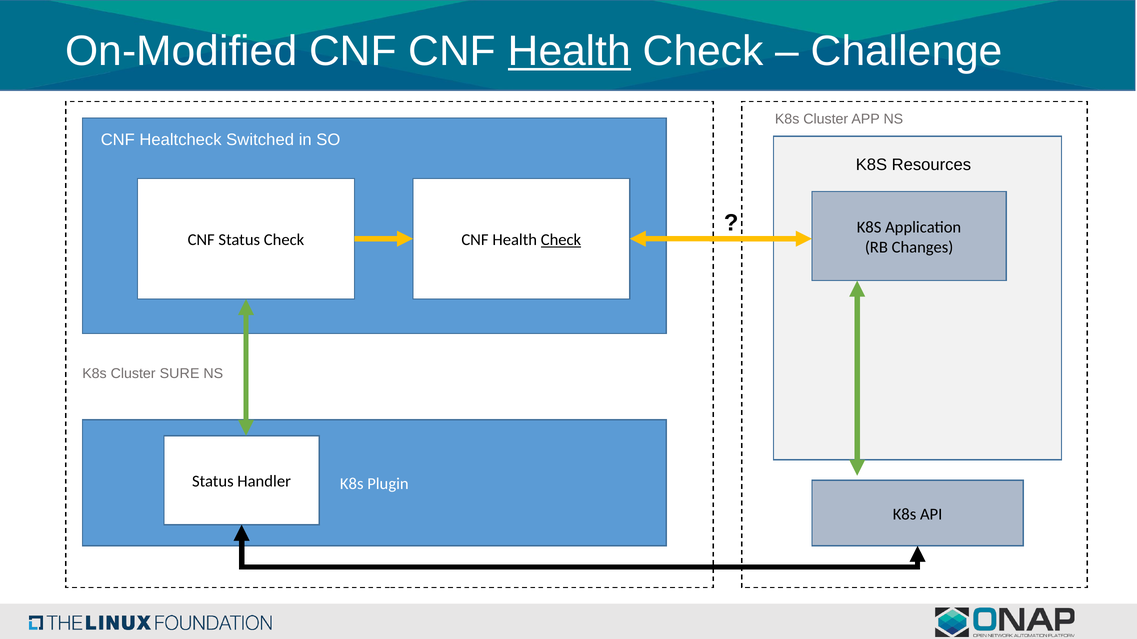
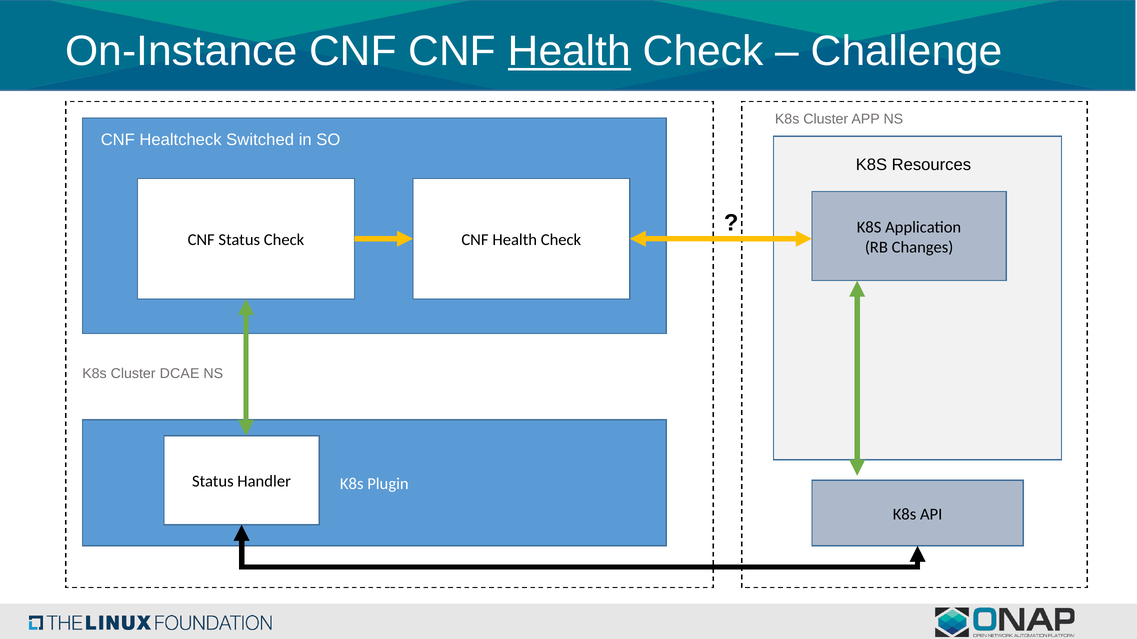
On-Modified: On-Modified -> On-Instance
Check at (561, 240) underline: present -> none
SURE: SURE -> DCAE
